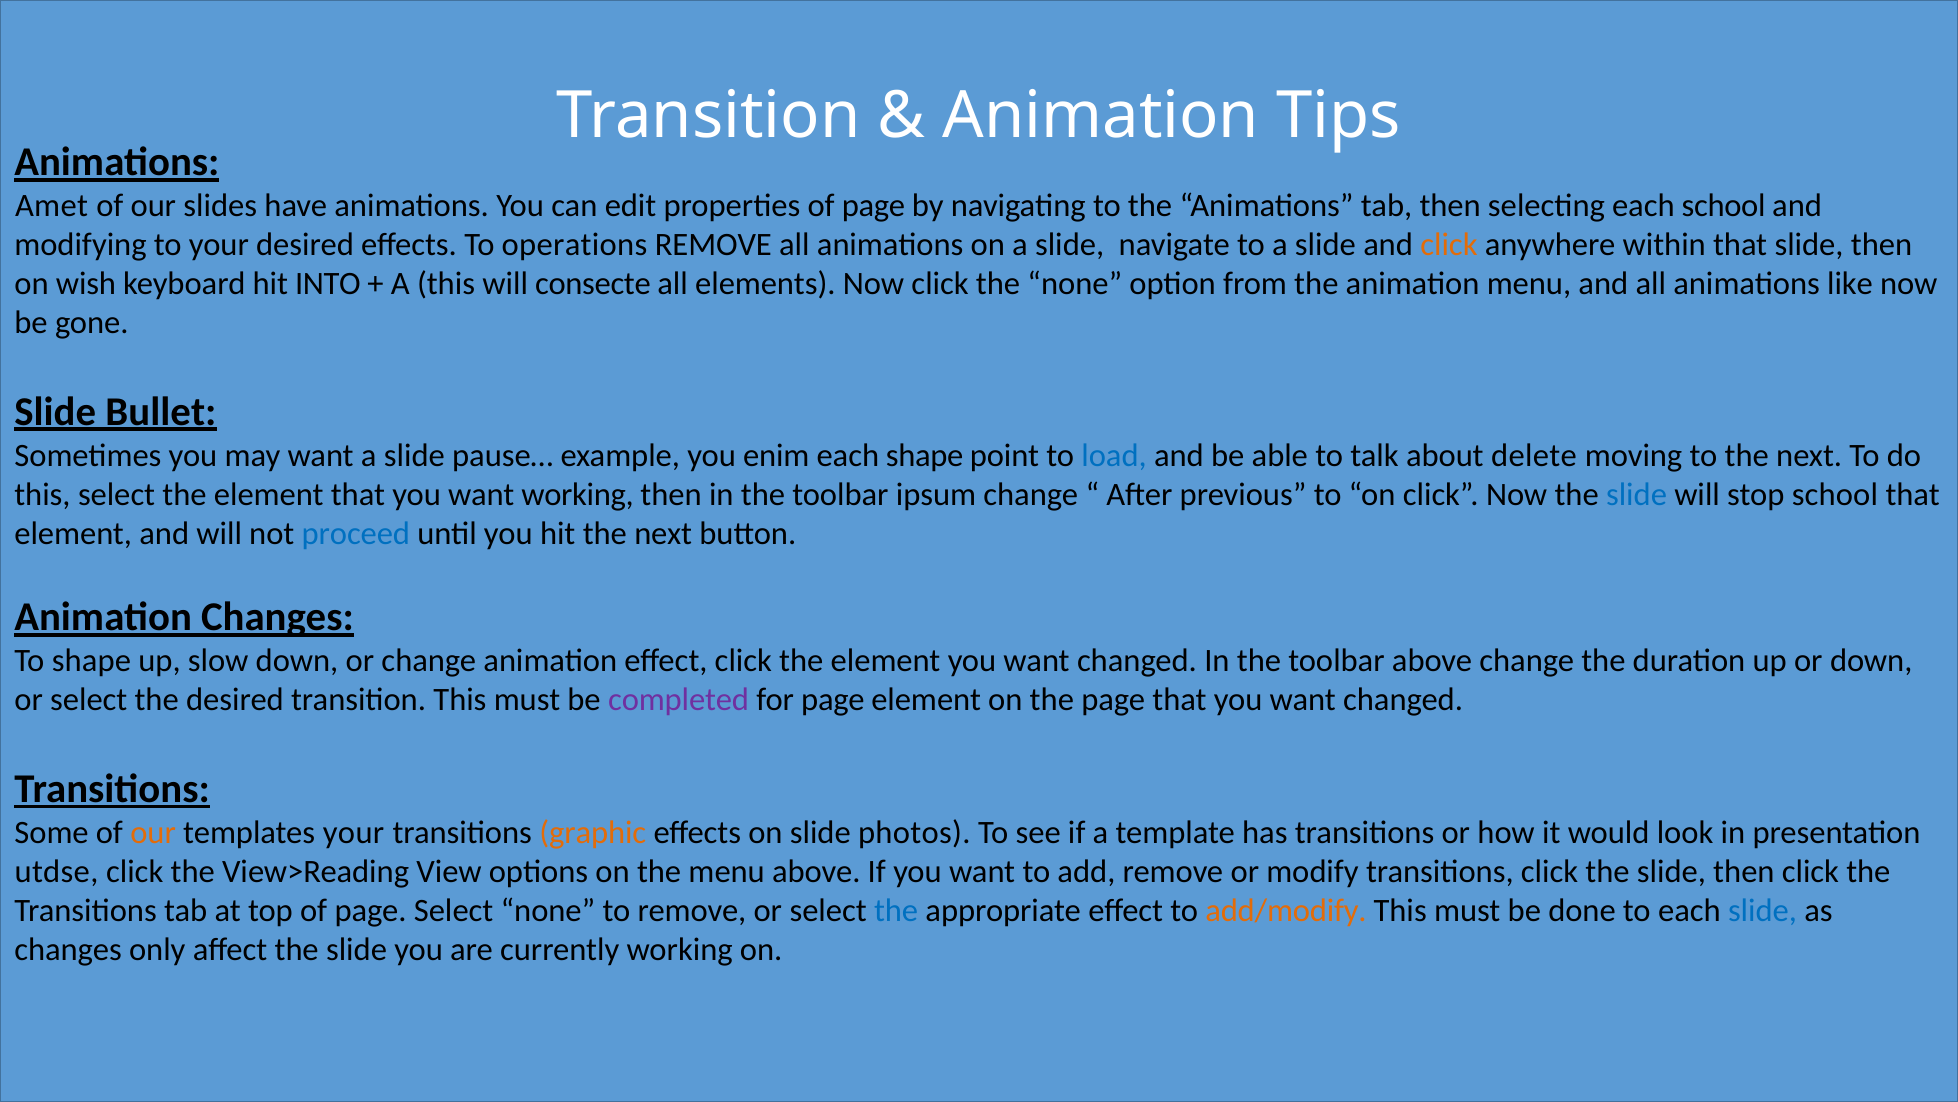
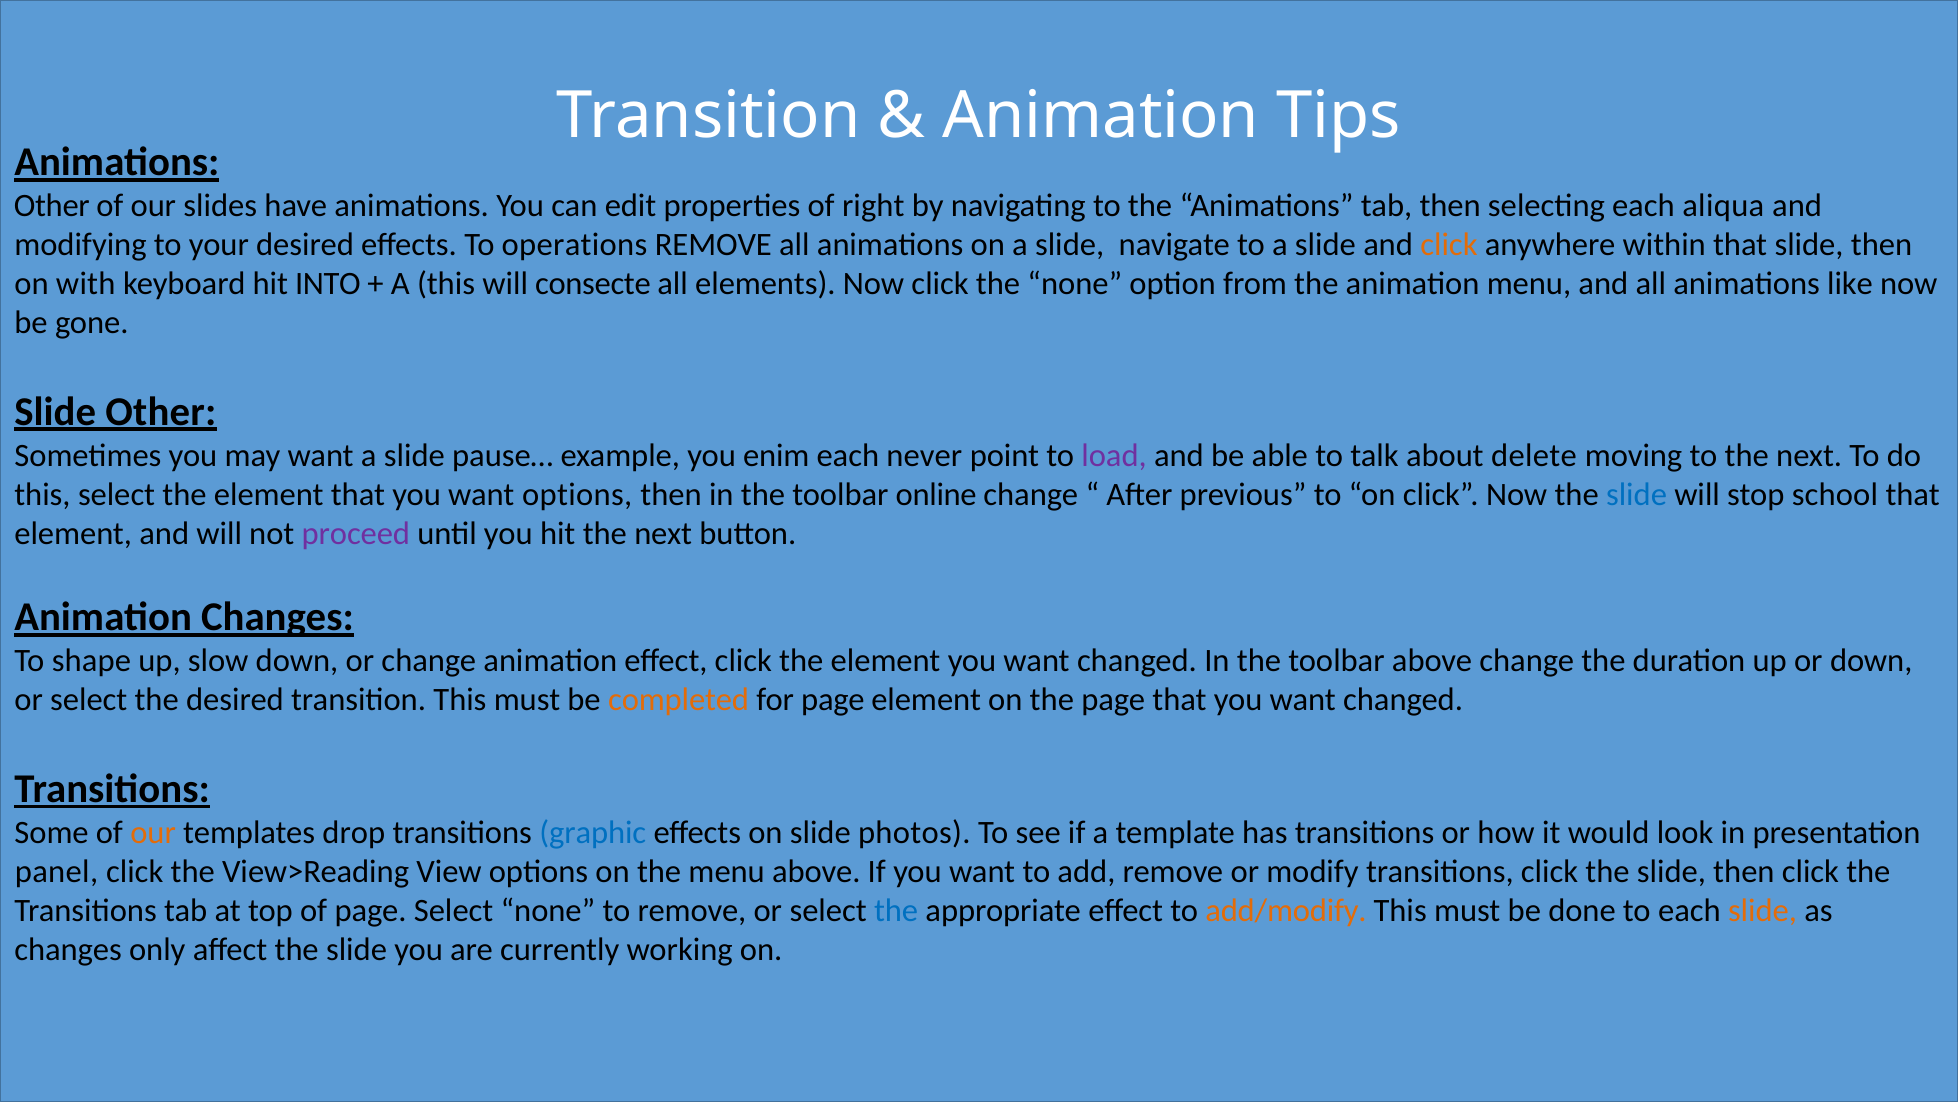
Amet at (51, 205): Amet -> Other
properties of page: page -> right
each school: school -> aliqua
wish: wish -> with
Slide Bullet: Bullet -> Other
each shape: shape -> never
load colour: blue -> purple
want working: working -> options
ipsum: ipsum -> online
proceed colour: blue -> purple
completed colour: purple -> orange
templates your: your -> drop
graphic colour: orange -> blue
utdse: utdse -> panel
slide at (1763, 910) colour: blue -> orange
